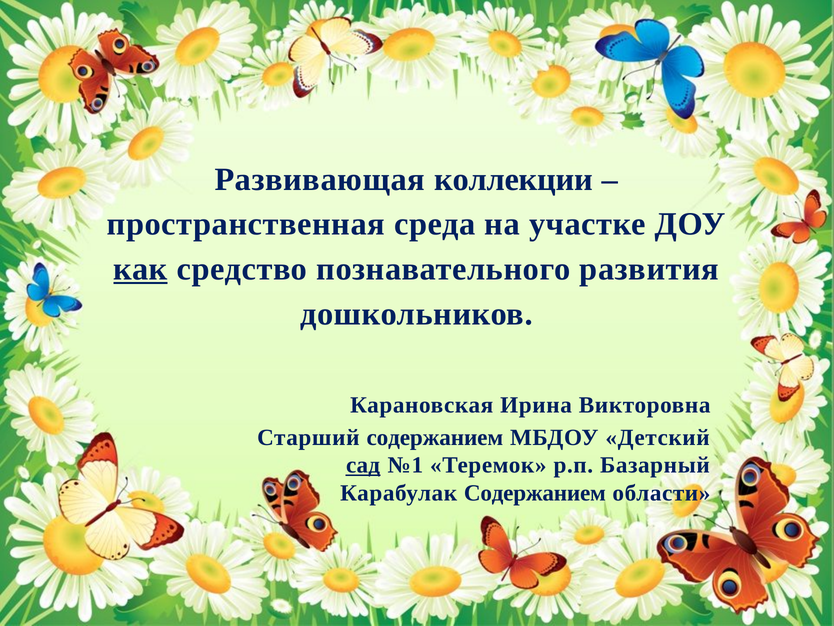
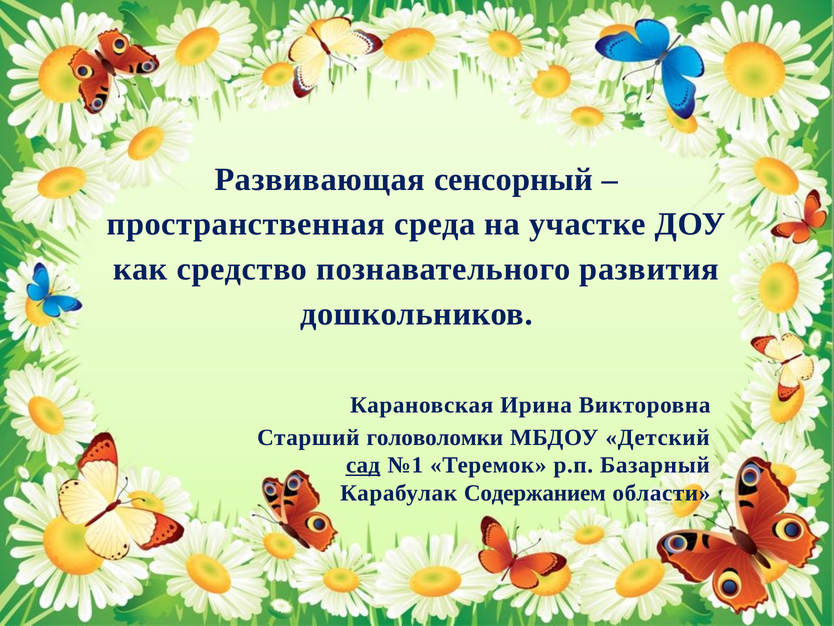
коллекции: коллекции -> сенсорный
как underline: present -> none
Старший содержанием: содержанием -> головоломки
